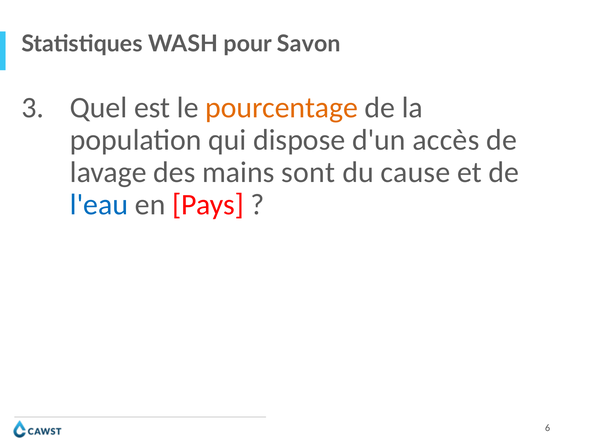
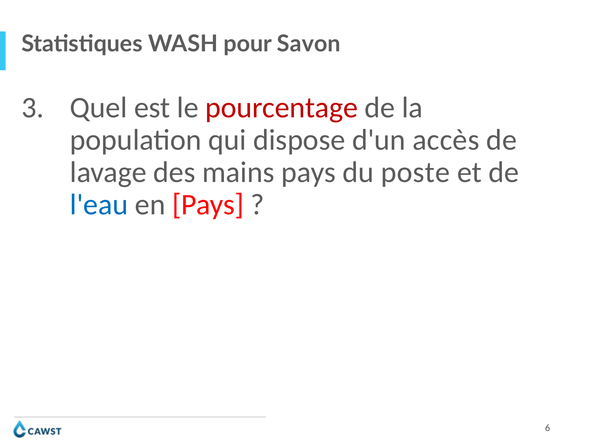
pourcentage colour: orange -> red
mains sont: sont -> pays
cause: cause -> poste
